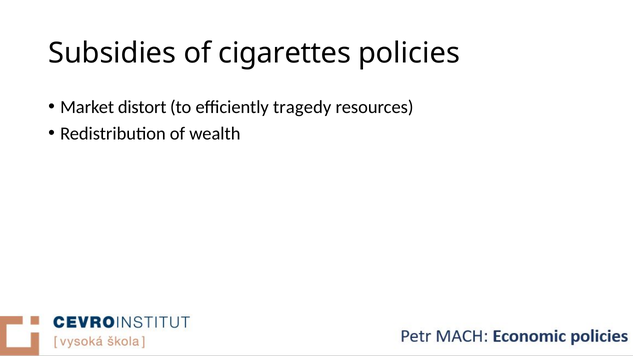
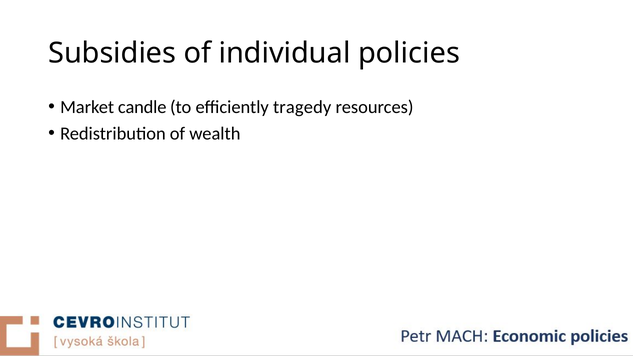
cigarettes: cigarettes -> individual
distort: distort -> candle
